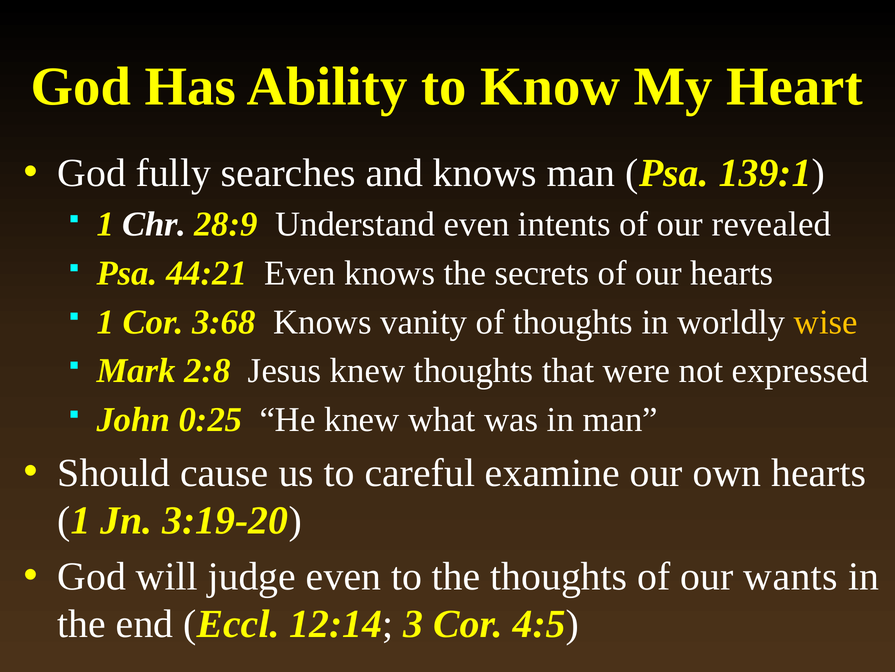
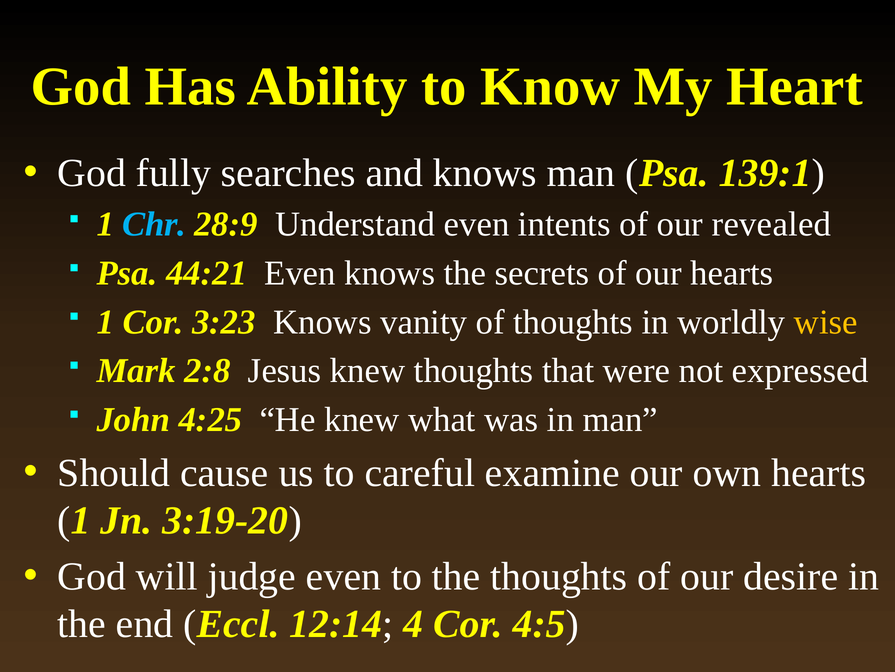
Chr colour: white -> light blue
3:68: 3:68 -> 3:23
0:25: 0:25 -> 4:25
wants: wants -> desire
3: 3 -> 4
